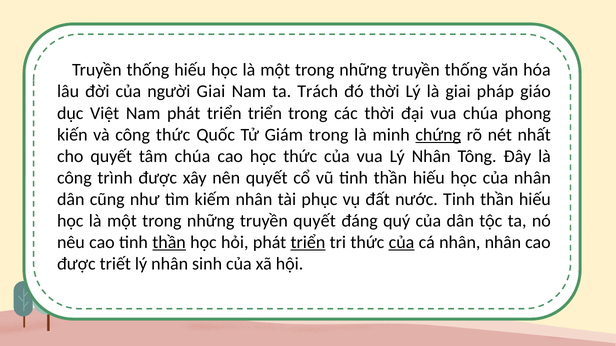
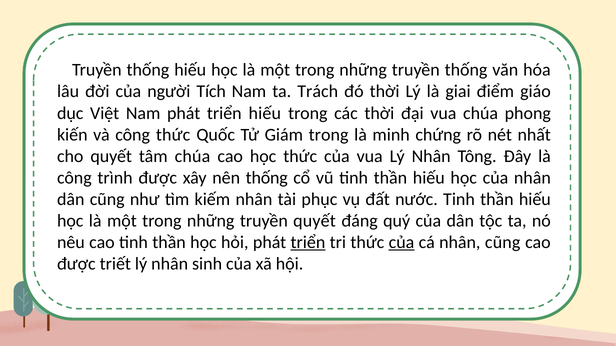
người Giai: Giai -> Tích
pháp: pháp -> điểm
triển triển: triển -> hiếu
chứng underline: present -> none
nên quyết: quyết -> thống
thần at (169, 243) underline: present -> none
nhân nhân: nhân -> cũng
